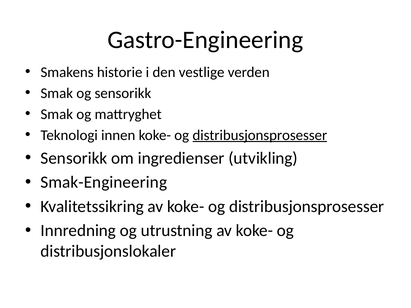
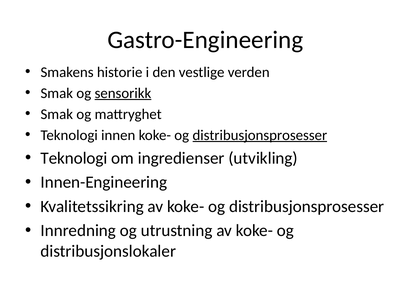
sensorikk at (123, 93) underline: none -> present
Sensorikk at (74, 158): Sensorikk -> Teknologi
Smak-Engineering: Smak-Engineering -> Innen-Engineering
